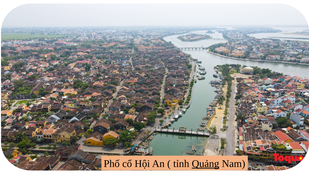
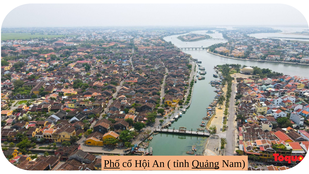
Phố underline: none -> present
